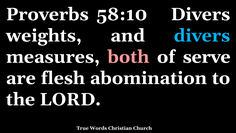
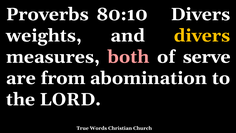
58:10: 58:10 -> 80:10
divers at (202, 36) colour: light blue -> yellow
flesh: flesh -> from
